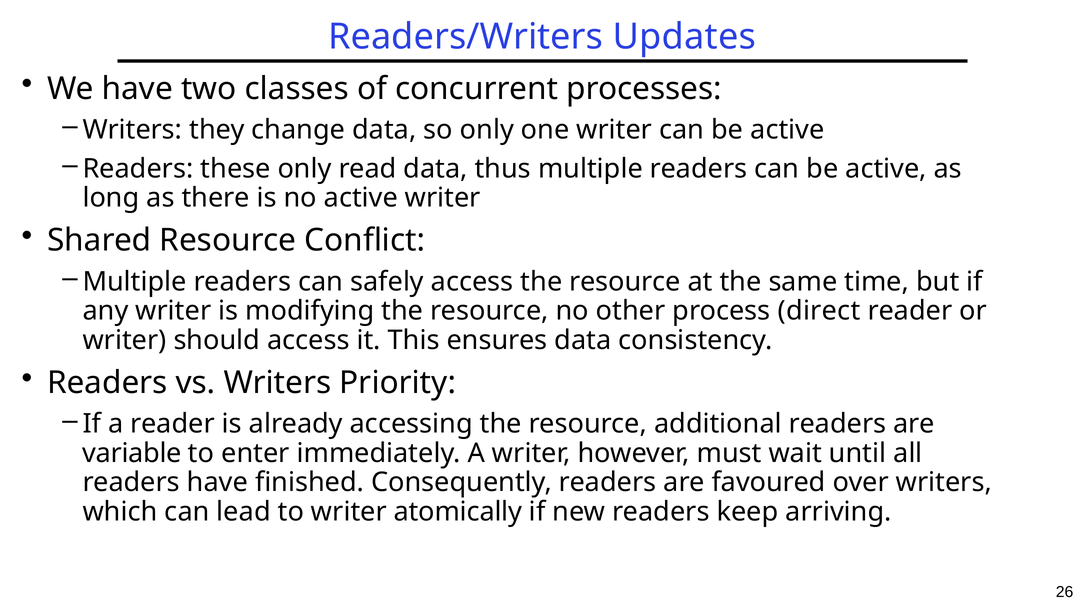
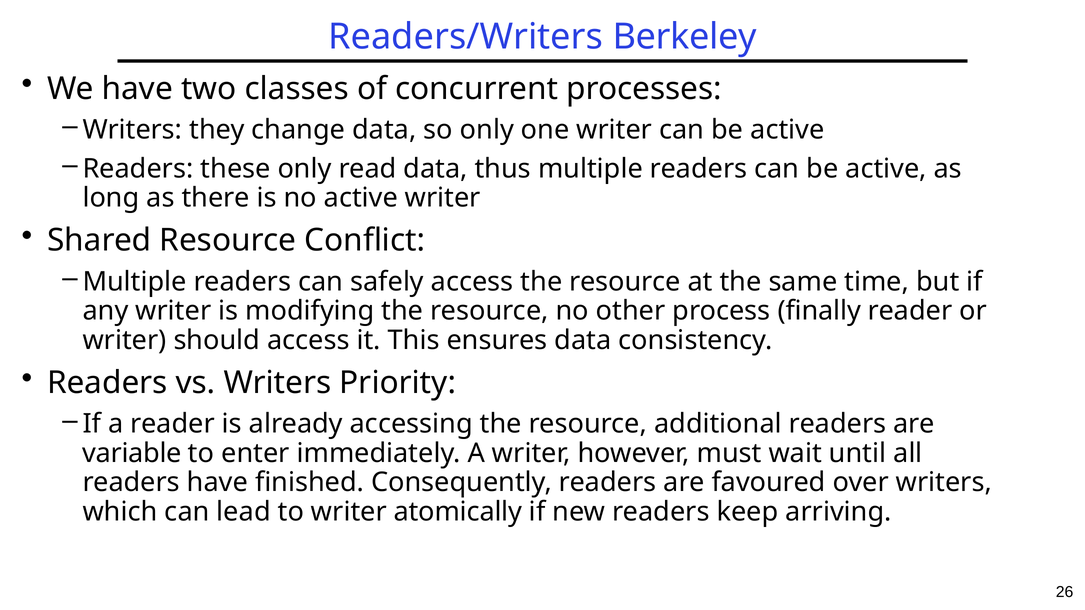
Updates: Updates -> Berkeley
direct: direct -> finally
